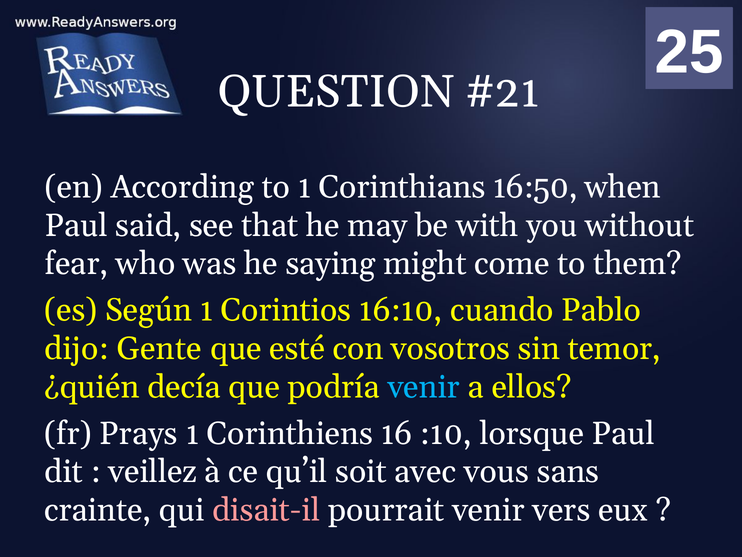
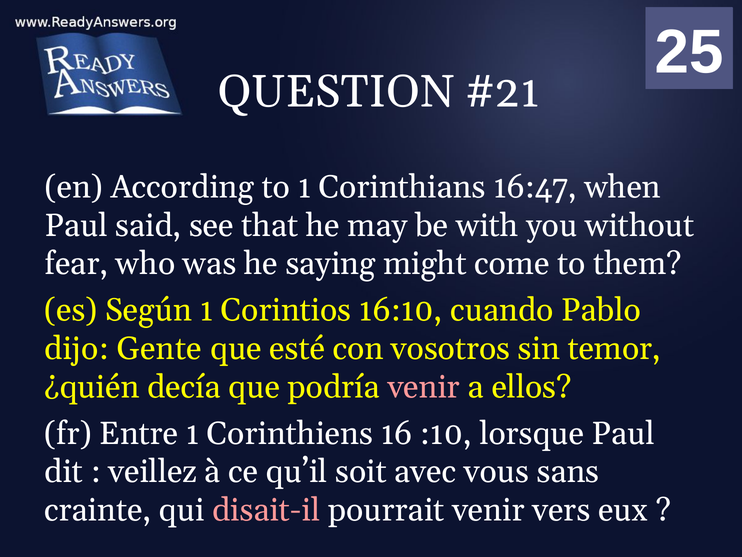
16:50: 16:50 -> 16:47
venir at (424, 387) colour: light blue -> pink
Prays: Prays -> Entre
